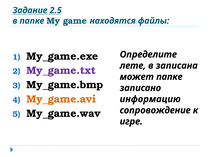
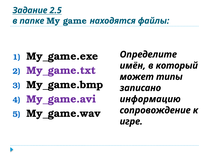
лете: лете -> имён
записана: записана -> который
может папке: папке -> типы
My_game.avi colour: orange -> purple
